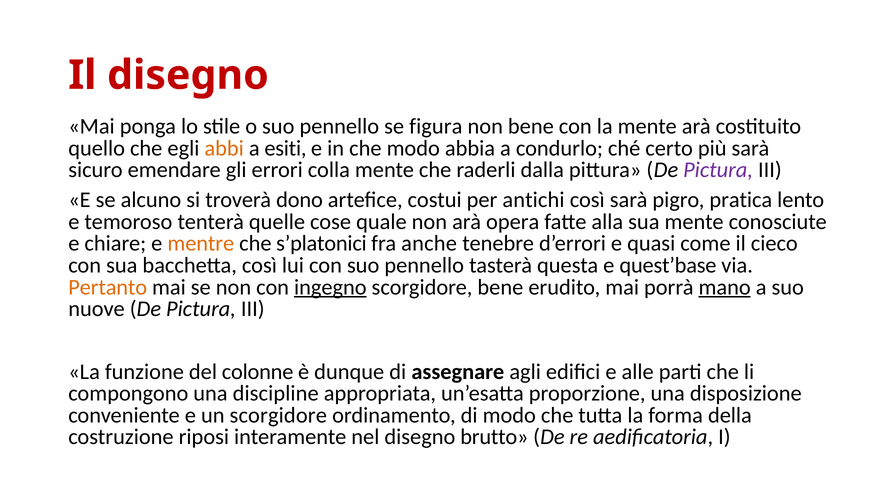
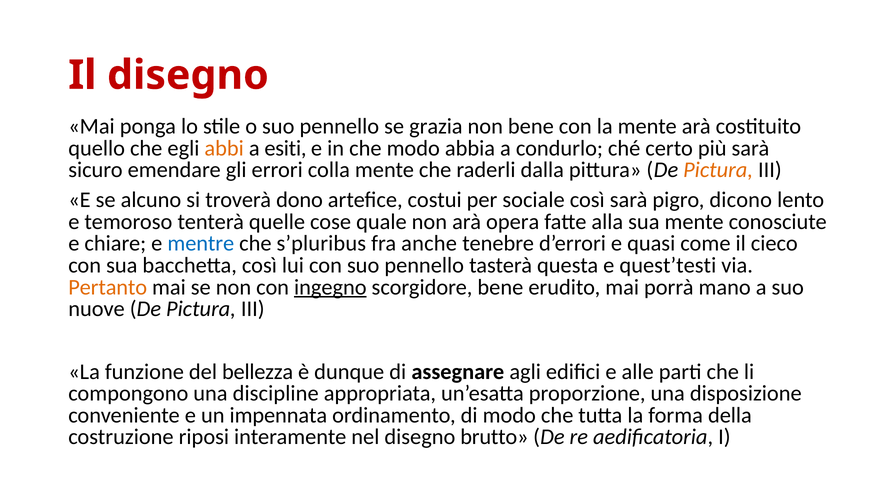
figura: figura -> grazia
Pictura at (718, 170) colour: purple -> orange
antichi: antichi -> sociale
pratica: pratica -> dicono
mentre colour: orange -> blue
s’platonici: s’platonici -> s’pluribus
quest’base: quest’base -> quest’testi
mano underline: present -> none
colonne: colonne -> bellezza
un scorgidore: scorgidore -> impennata
